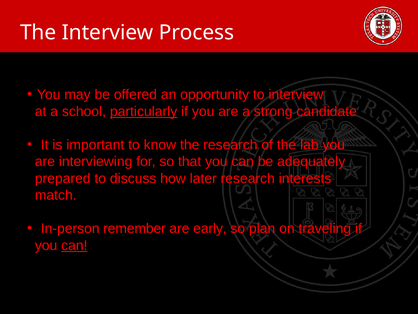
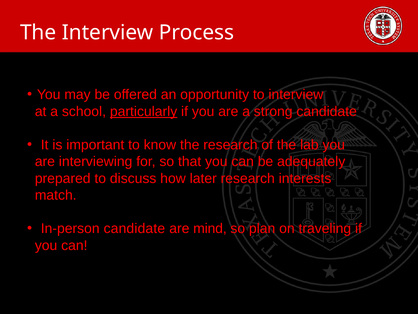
In-person remember: remember -> candidate
early: early -> mind
can at (74, 245) underline: present -> none
